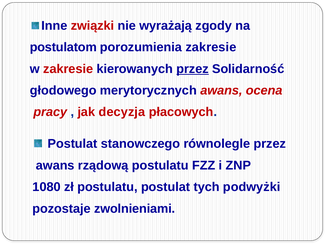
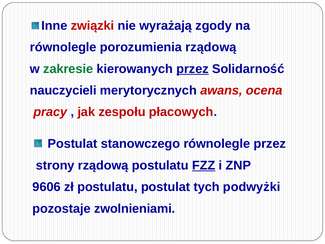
postulatom at (63, 47): postulatom -> równolegle
porozumienia zakresie: zakresie -> rządową
zakresie at (68, 69) colour: red -> green
głodowego: głodowego -> nauczycieli
decyzja: decyzja -> zespołu
awans at (55, 165): awans -> strony
FZZ underline: none -> present
1080: 1080 -> 9606
